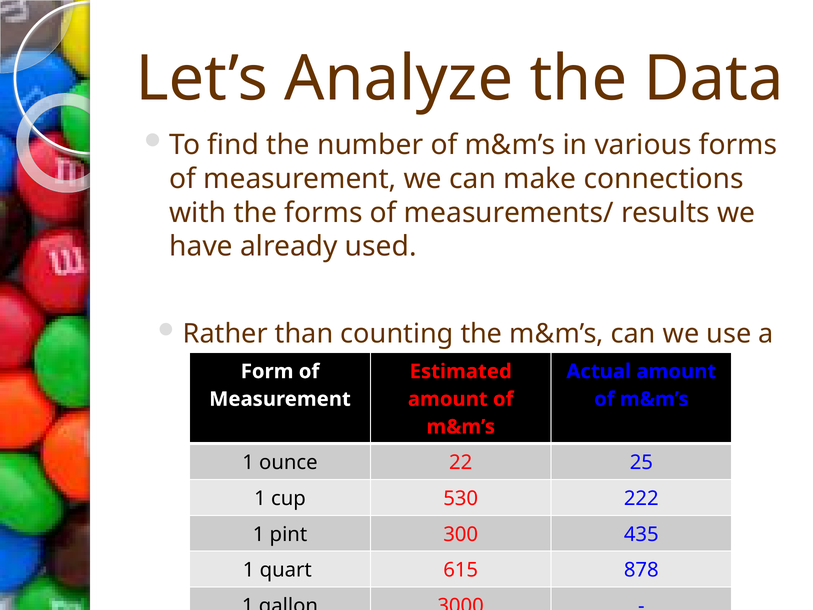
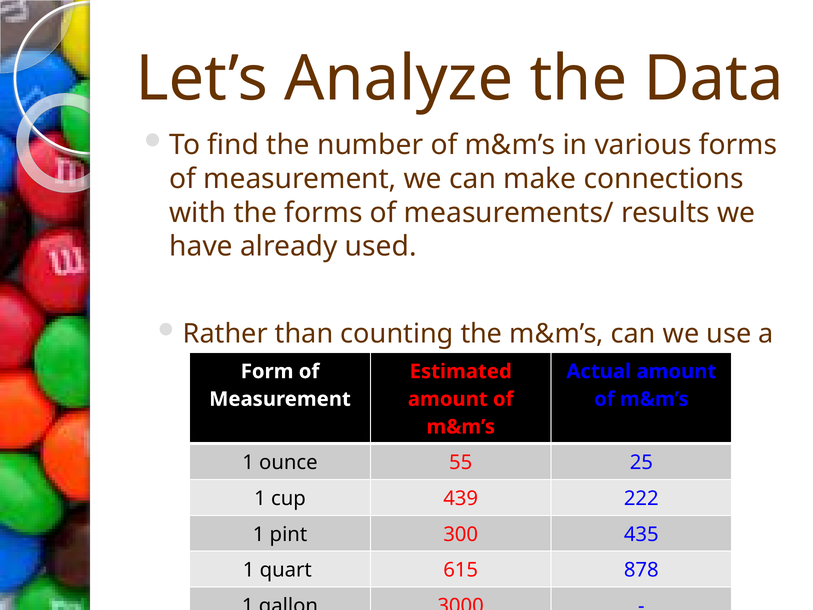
22: 22 -> 55
530: 530 -> 439
